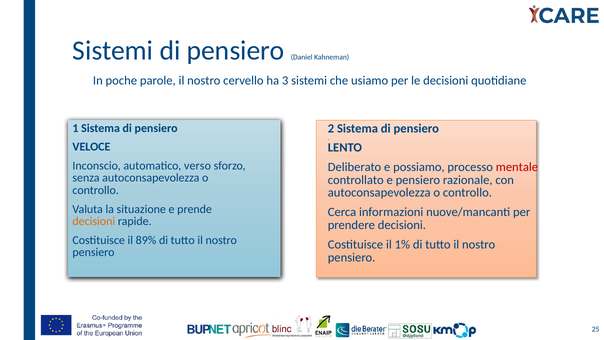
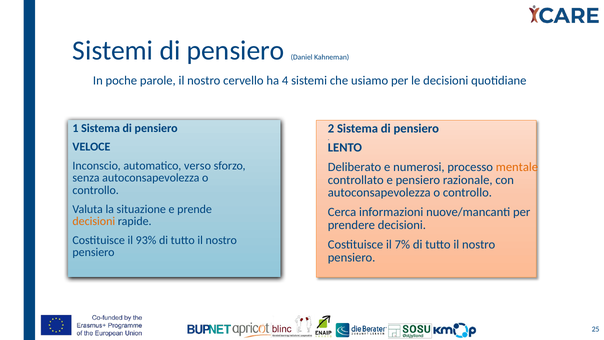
3: 3 -> 4
possiamo: possiamo -> numerosi
mentale colour: red -> orange
89%: 89% -> 93%
1%: 1% -> 7%
